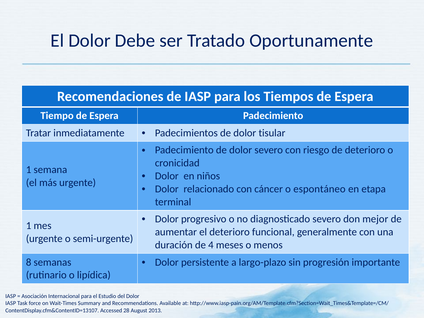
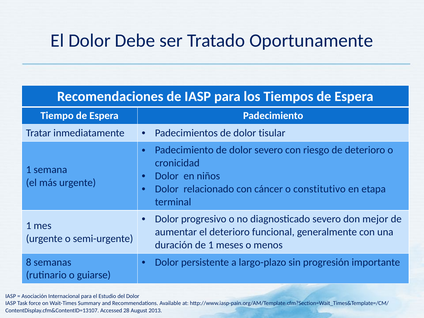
espontáneo: espontáneo -> constitutivo
de 4: 4 -> 1
lipídica: lipídica -> guiarse
